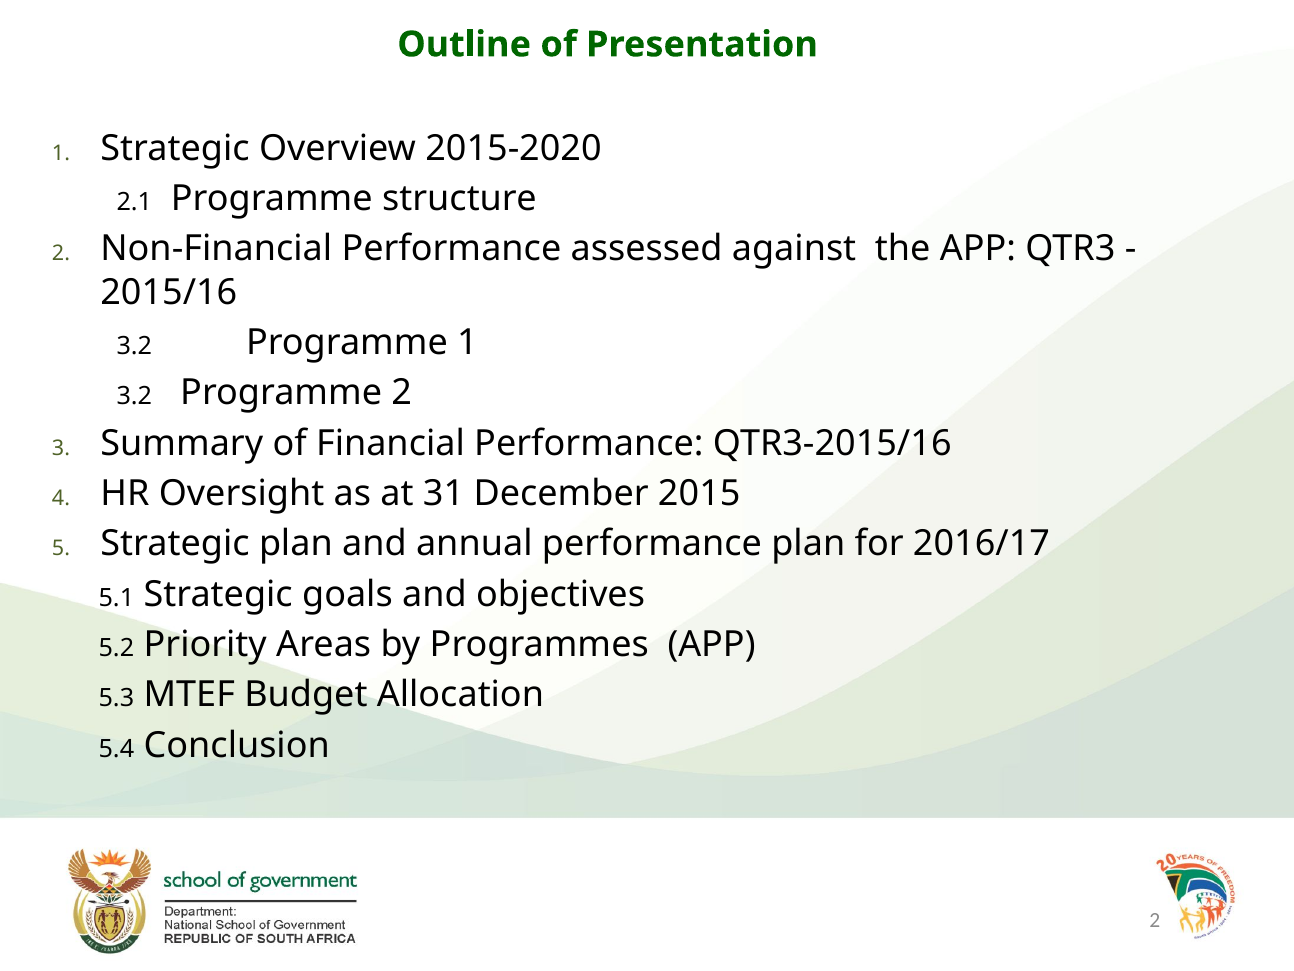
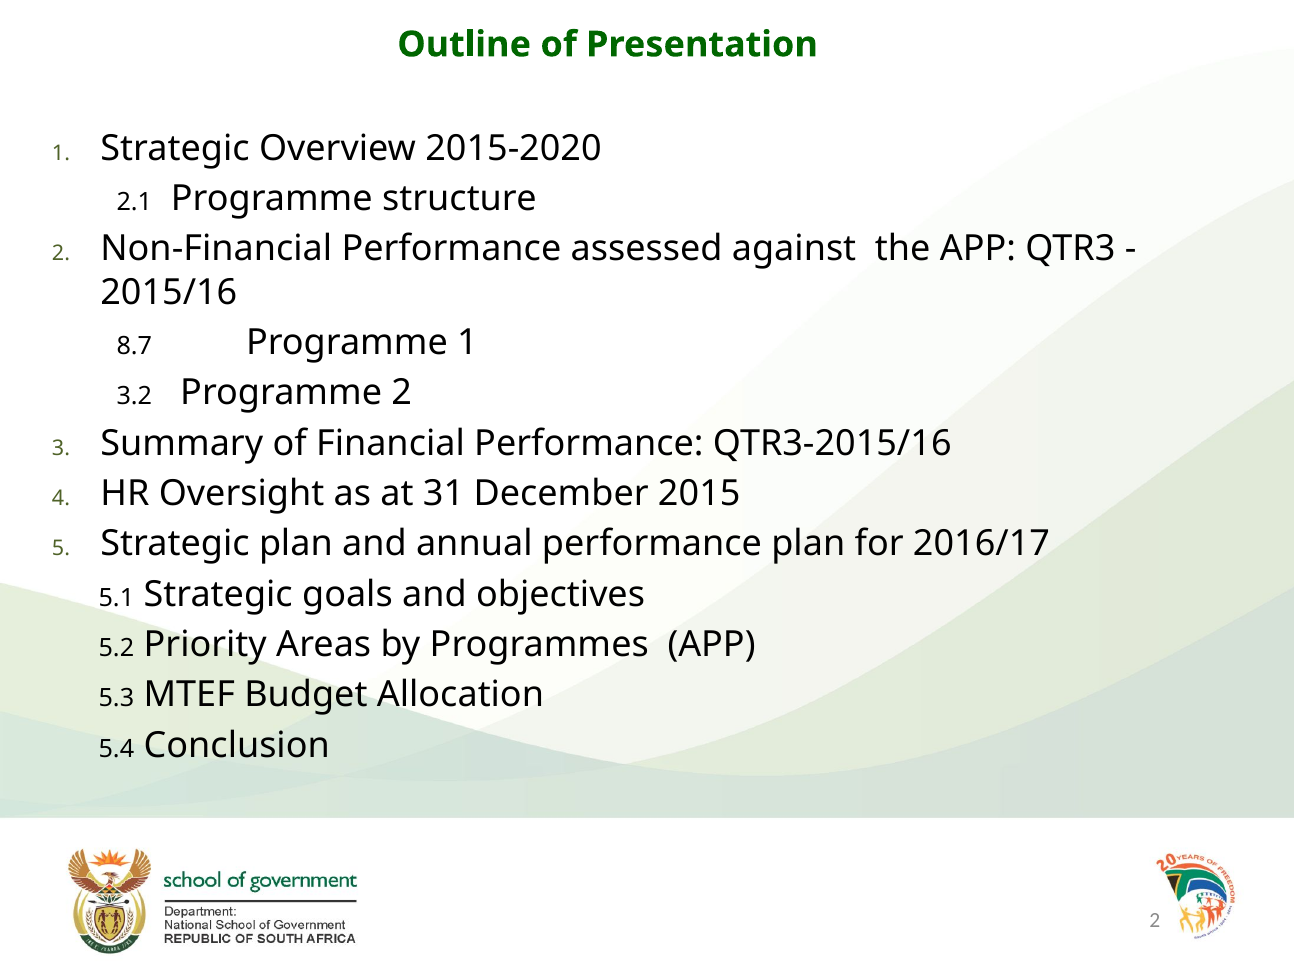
3.2 at (134, 346): 3.2 -> 8.7
